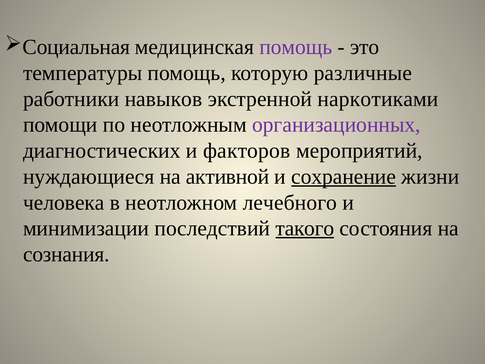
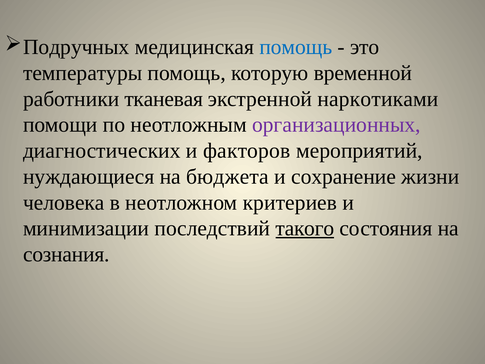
Социальная: Социальная -> Подручных
помощь at (296, 47) colour: purple -> blue
различные: различные -> временной
навыков: навыков -> тканевая
активной: активной -> бюджета
сохранение underline: present -> none
лечебного: лечебного -> критериев
